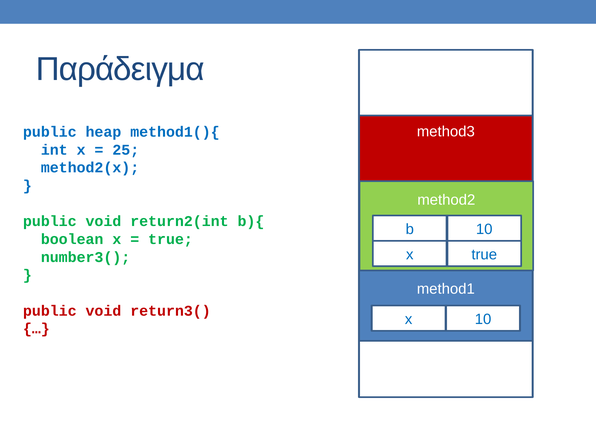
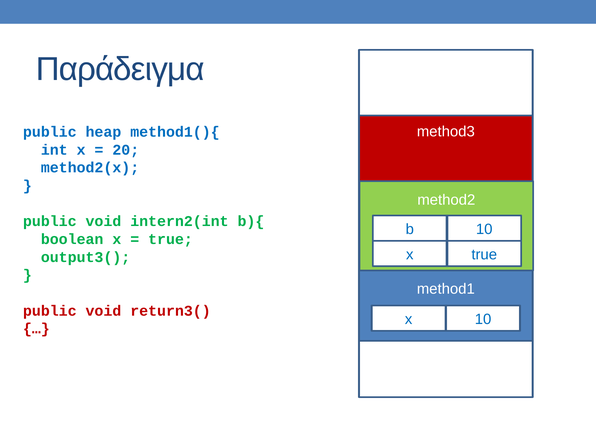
25: 25 -> 20
return2(int: return2(int -> intern2(int
number3(: number3( -> output3(
